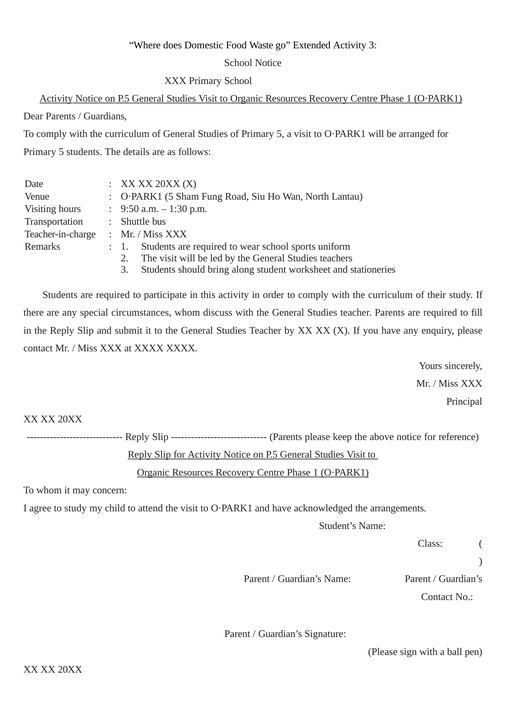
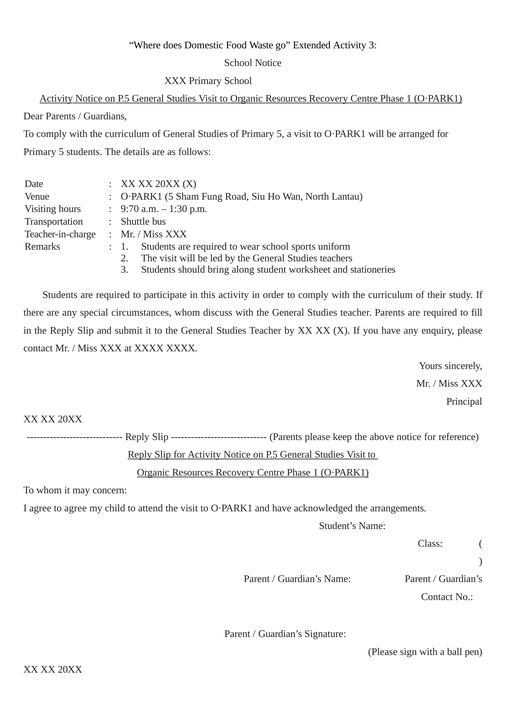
9:50: 9:50 -> 9:70
to study: study -> agree
